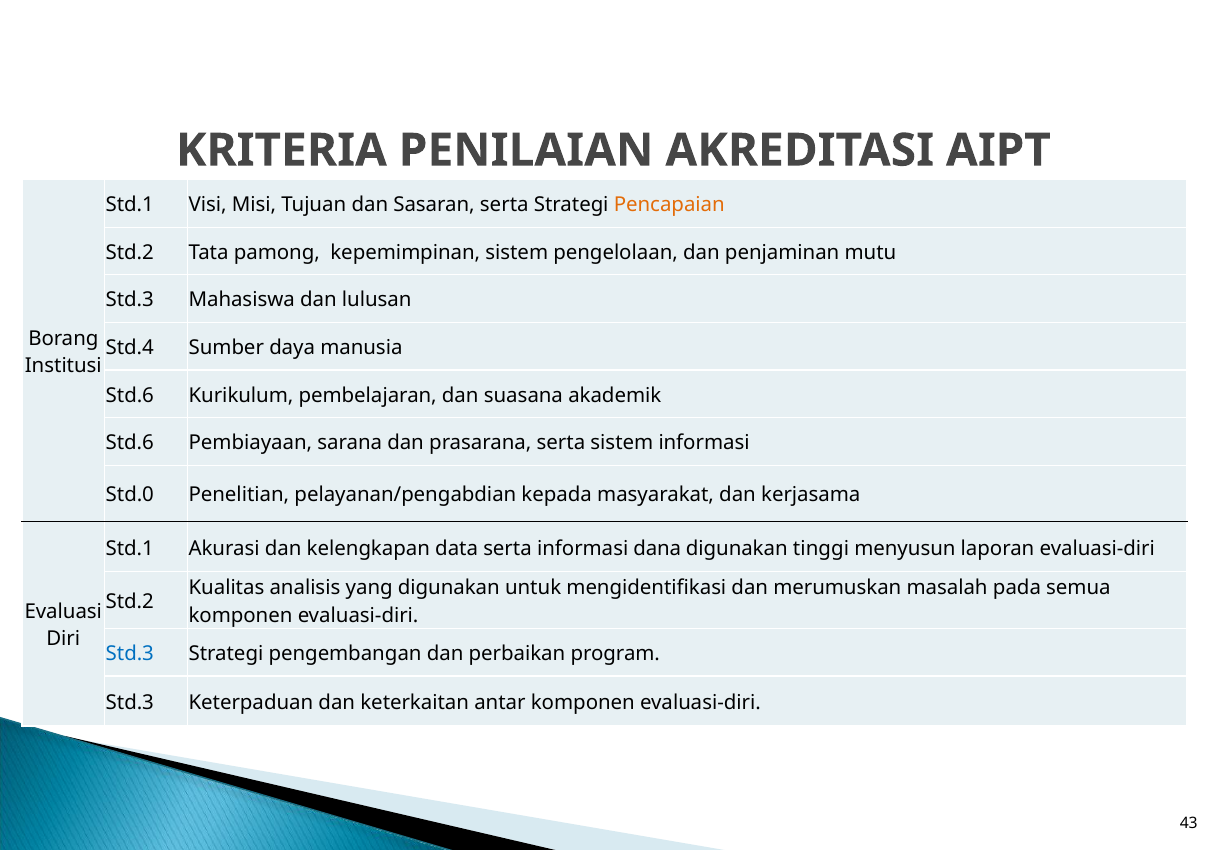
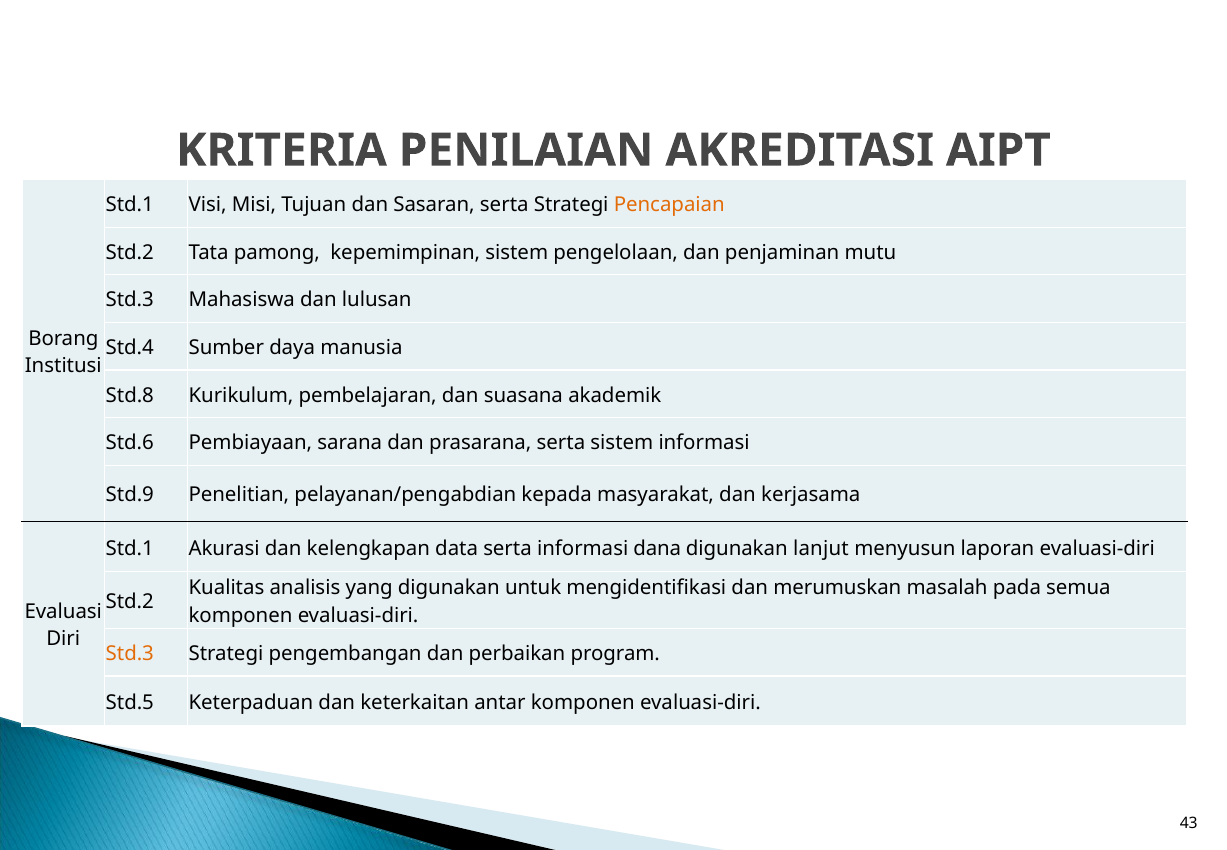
Std.6 at (130, 395): Std.6 -> Std.8
Std.0: Std.0 -> Std.9
tinggi: tinggi -> lanjut
Std.3 at (130, 653) colour: blue -> orange
Std.3 at (130, 702): Std.3 -> Std.5
